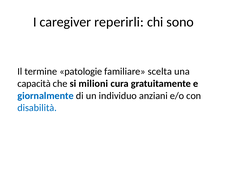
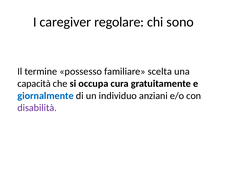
reperirli: reperirli -> regolare
patologie: patologie -> possesso
milioni: milioni -> occupa
disabilità colour: blue -> purple
